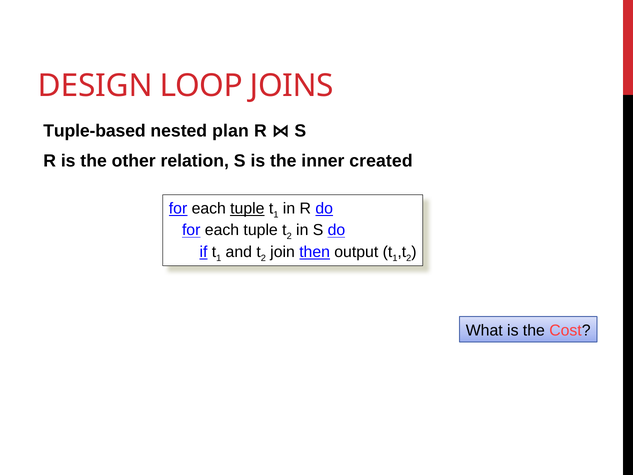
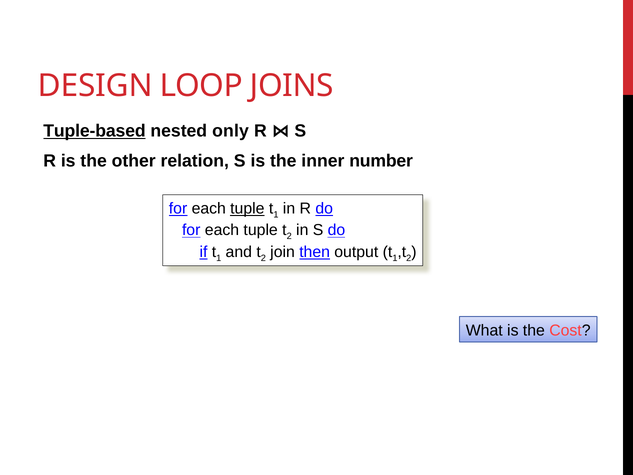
Tuple-based underline: none -> present
plan: plan -> only
created: created -> number
